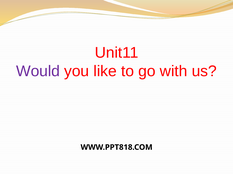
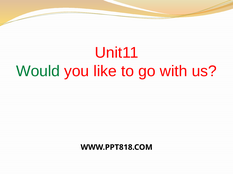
Would colour: purple -> green
